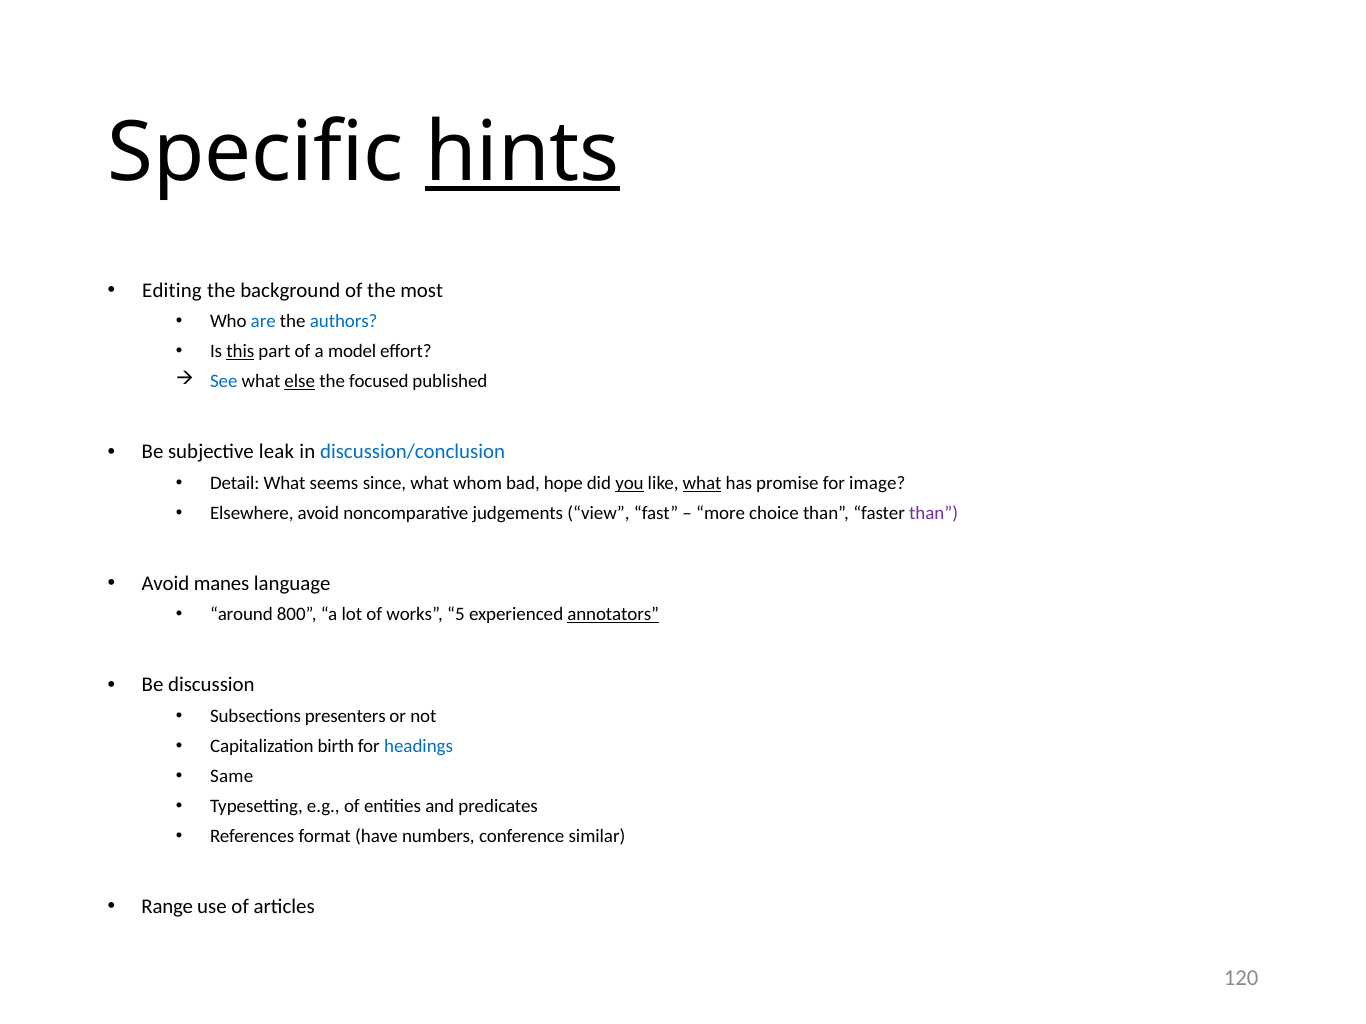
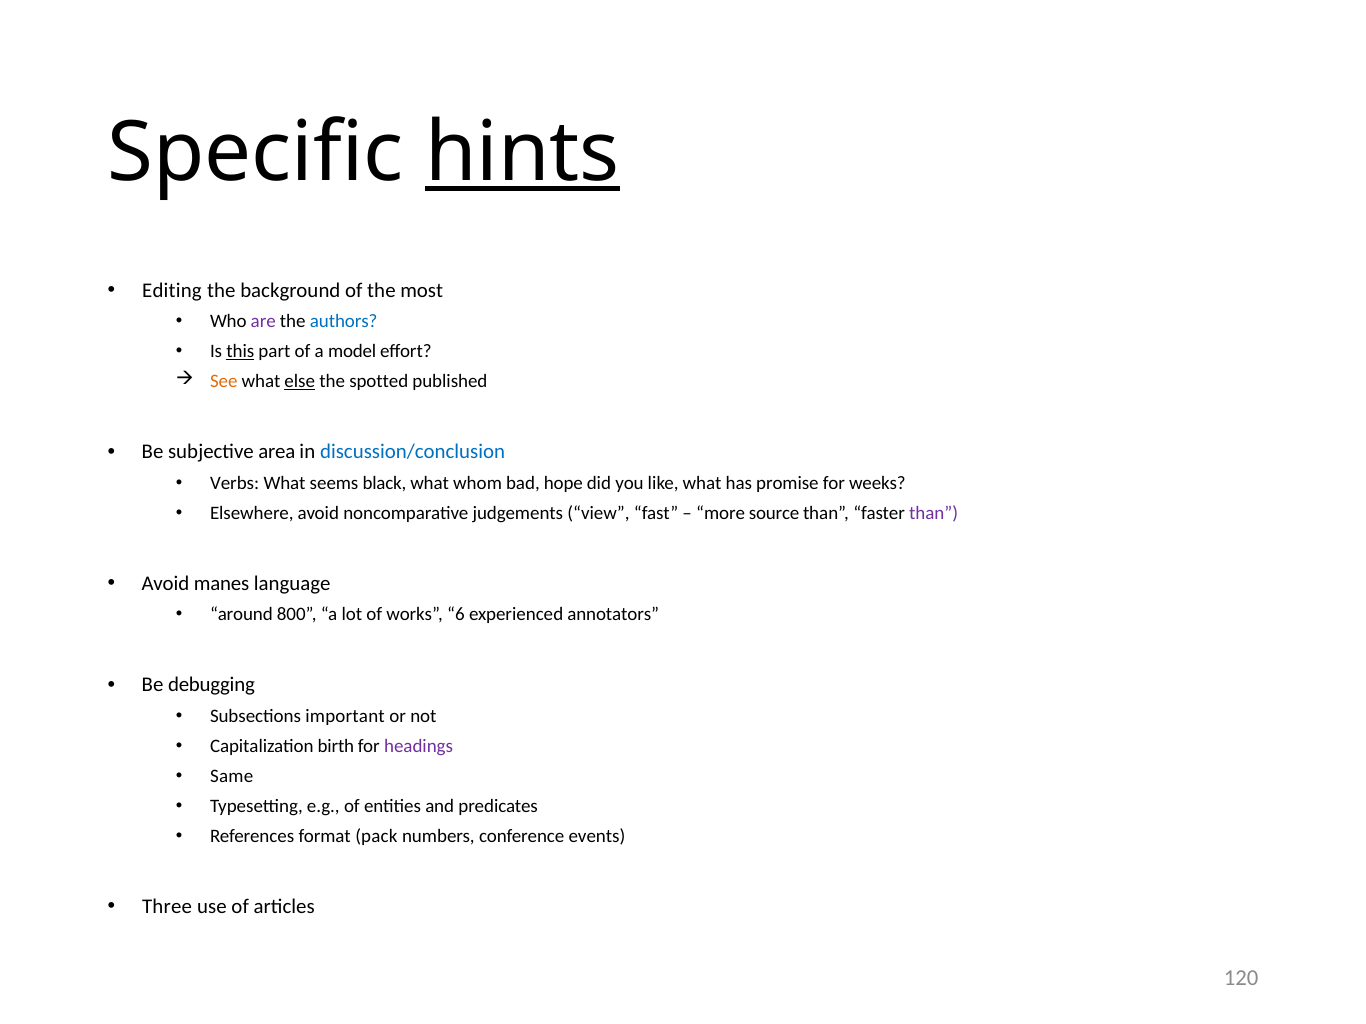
are colour: blue -> purple
See colour: blue -> orange
focused: focused -> spotted
leak: leak -> area
Detail: Detail -> Verbs
since: since -> black
you underline: present -> none
what at (702, 483) underline: present -> none
image: image -> weeks
choice: choice -> source
5: 5 -> 6
annotators underline: present -> none
discussion: discussion -> debugging
presenters: presenters -> important
headings colour: blue -> purple
have: have -> pack
similar: similar -> events
Range: Range -> Three
